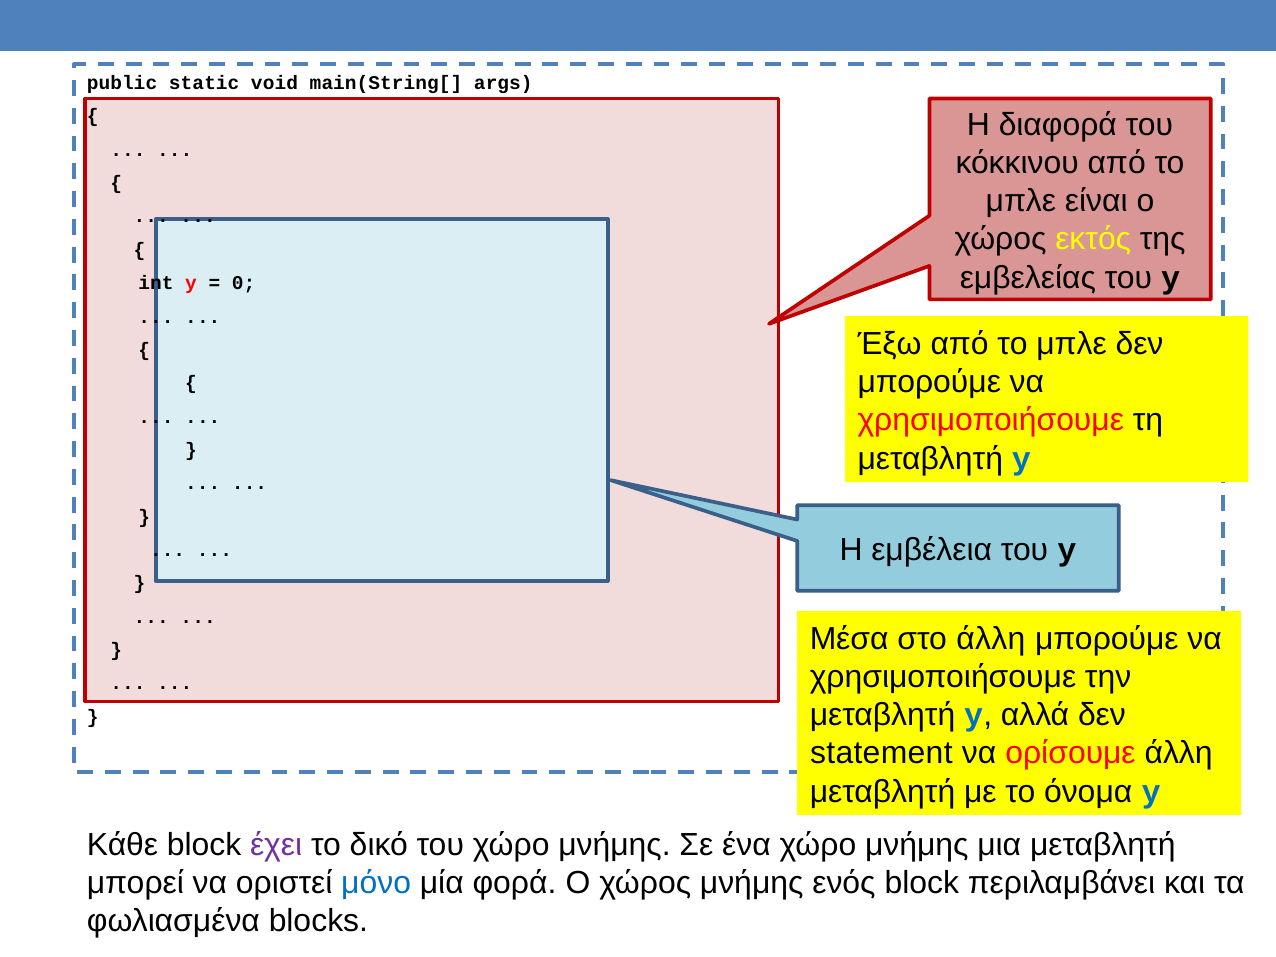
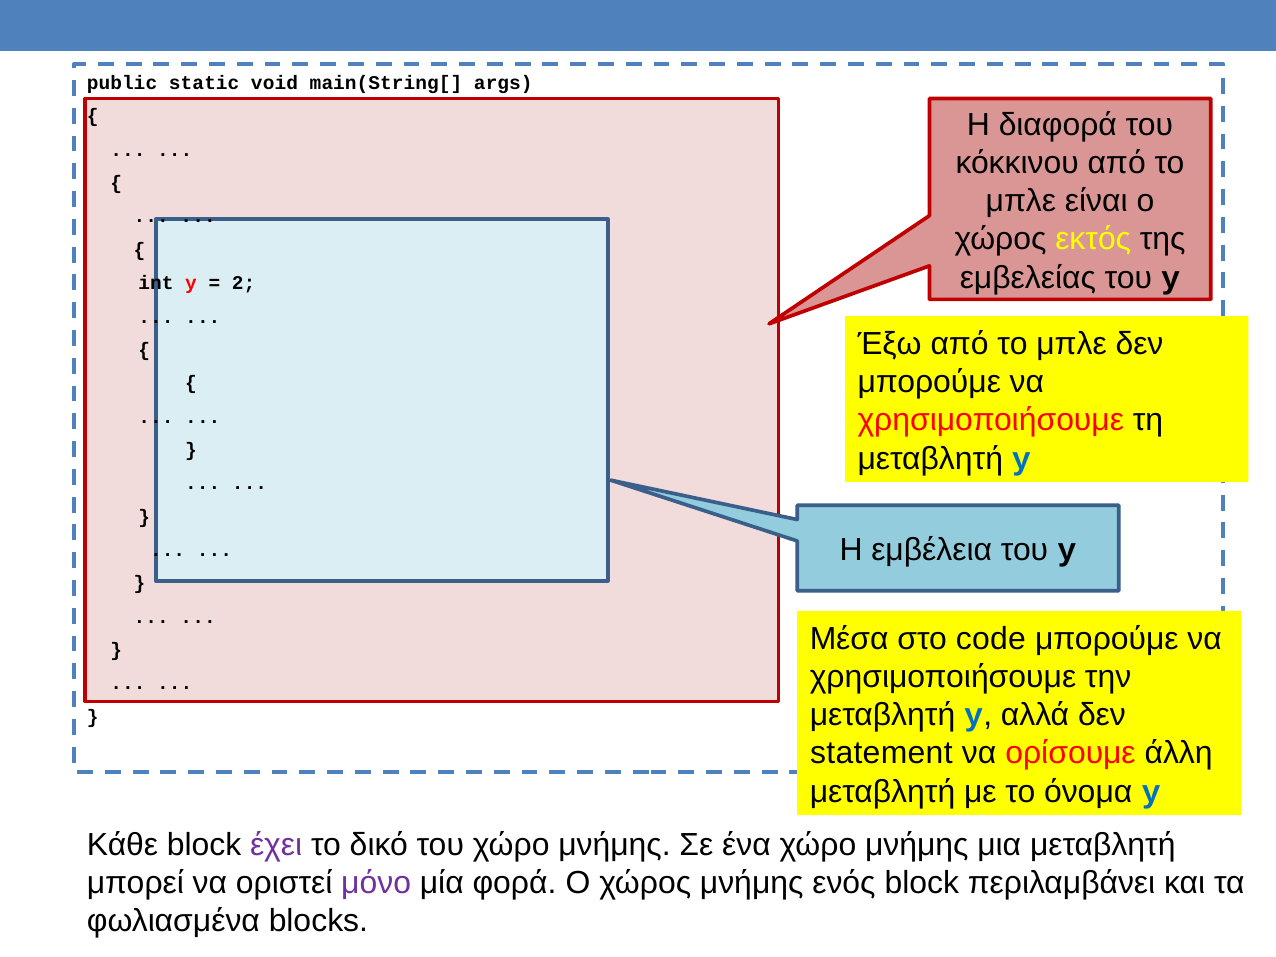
0: 0 -> 2
στο άλλη: άλλη -> code
μόνο colour: blue -> purple
